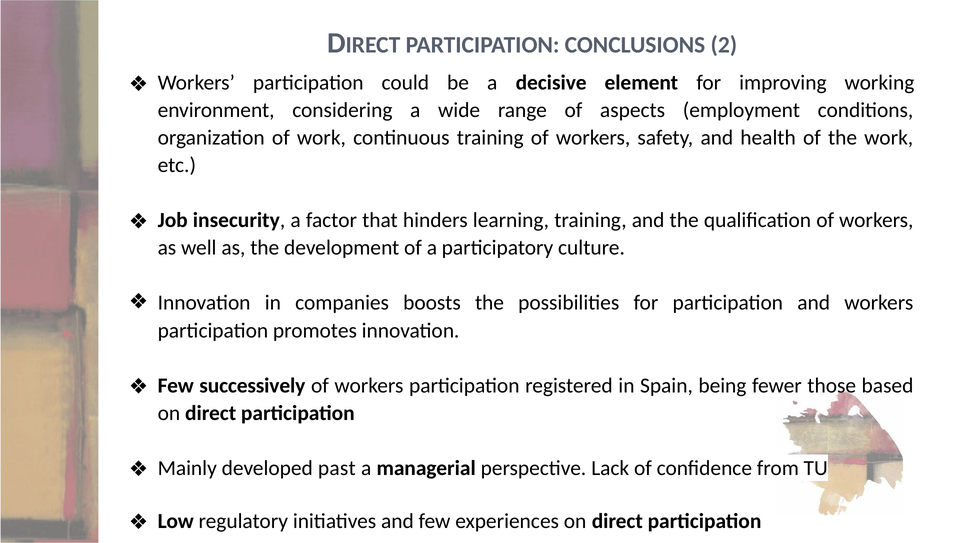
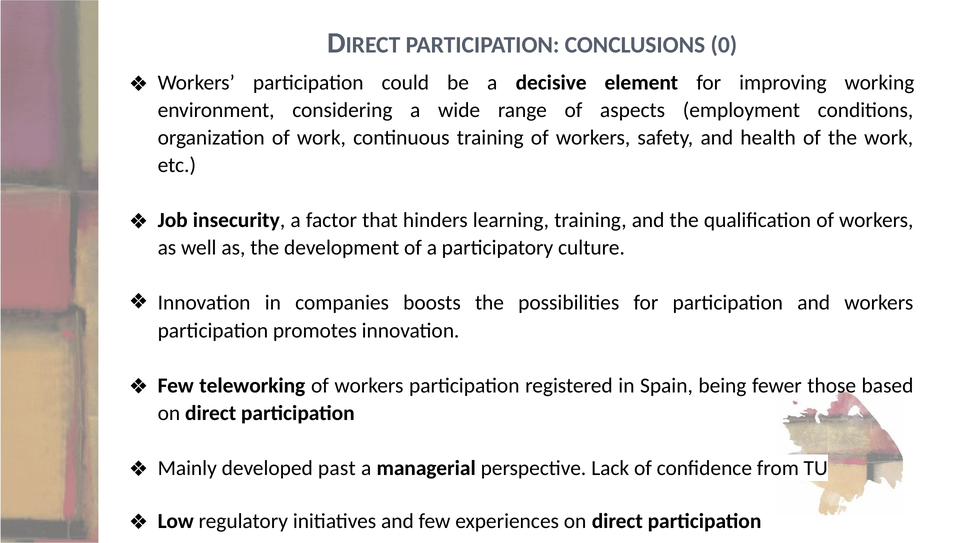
2: 2 -> 0
successively: successively -> teleworking
